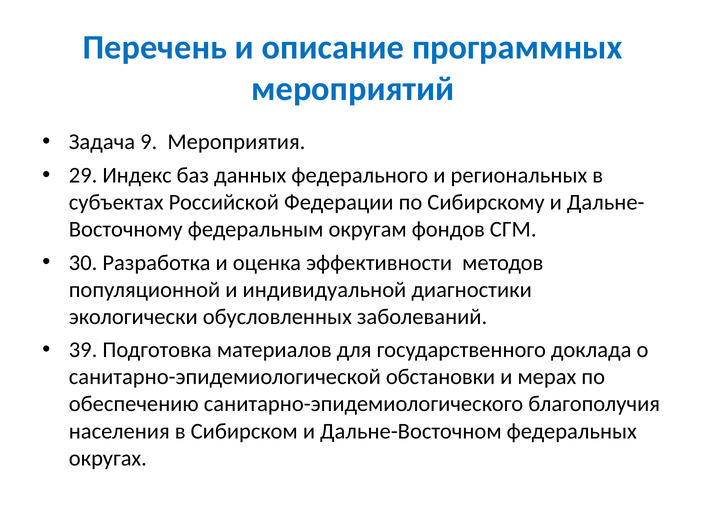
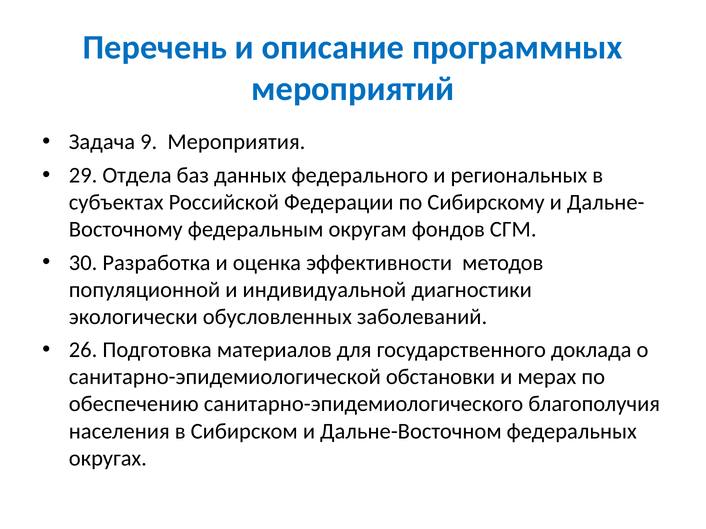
Индекс: Индекс -> Отдела
39: 39 -> 26
